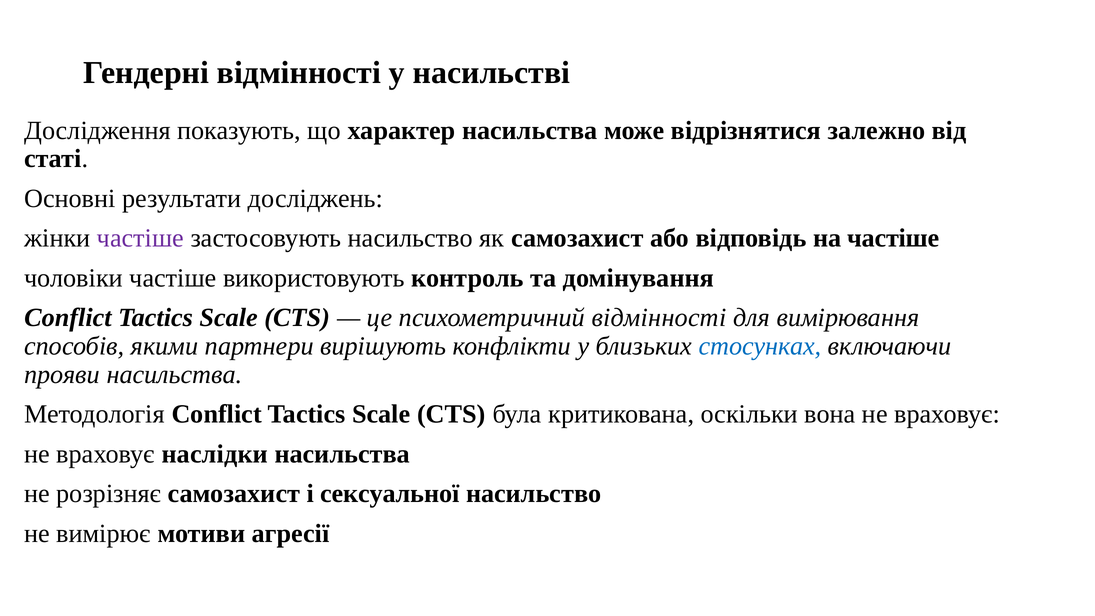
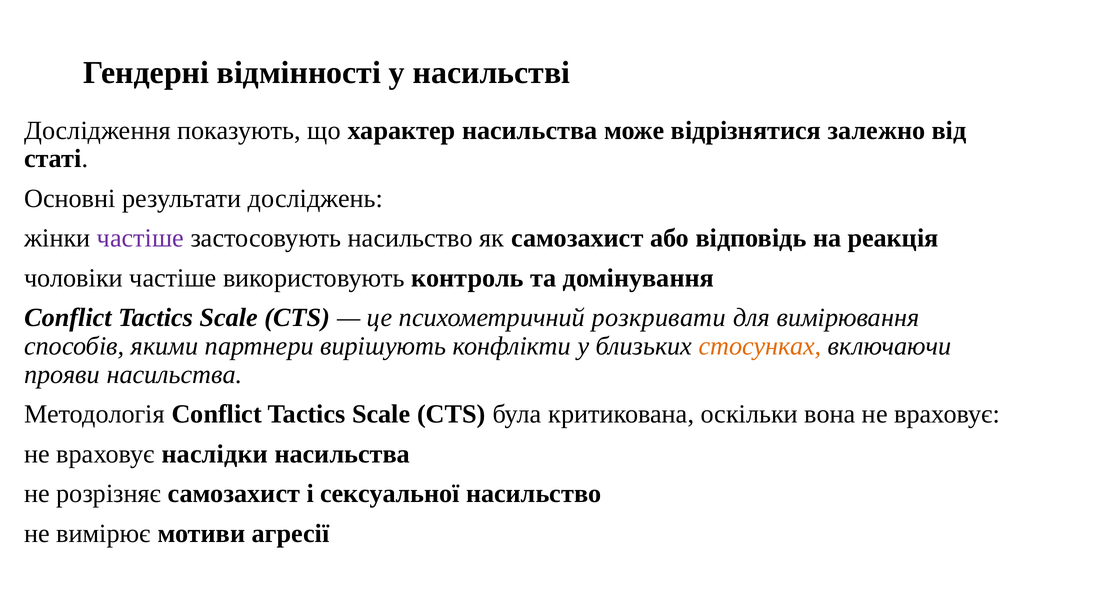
на частіше: частіше -> реакція
психометричний відмінності: відмінності -> розкривати
стосунках colour: blue -> orange
